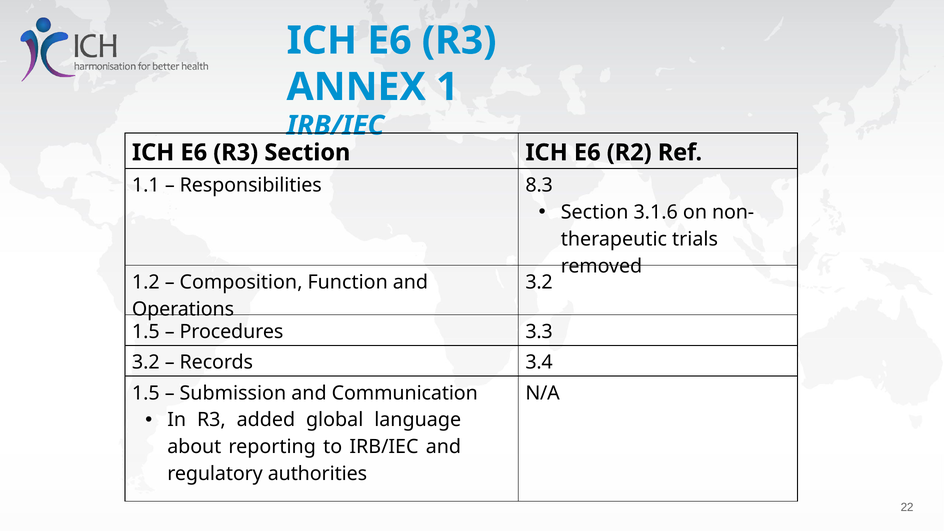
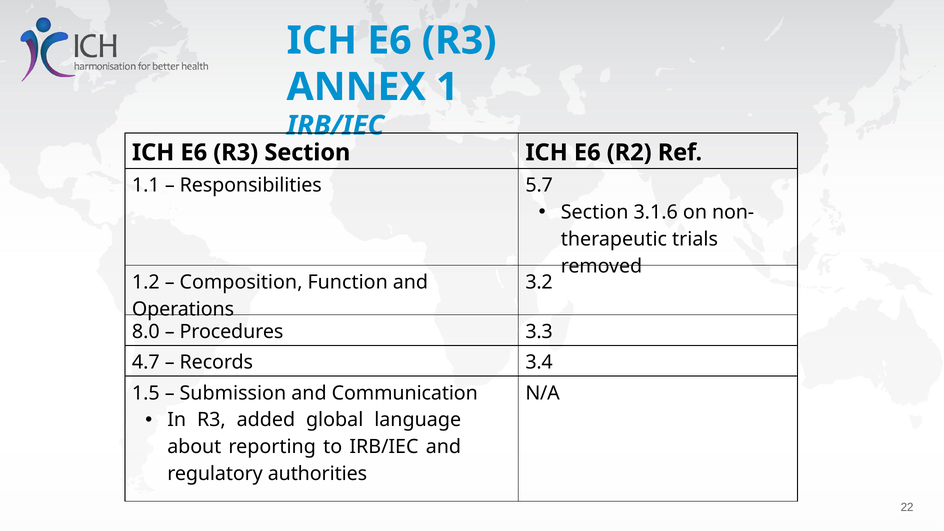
8.3: 8.3 -> 5.7
1.5 at (146, 332): 1.5 -> 8.0
3.2 at (146, 362): 3.2 -> 4.7
